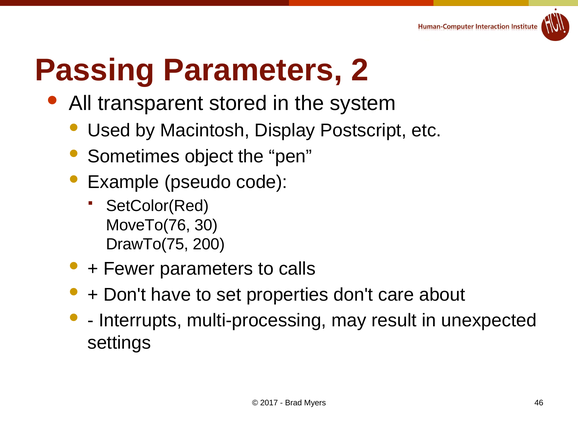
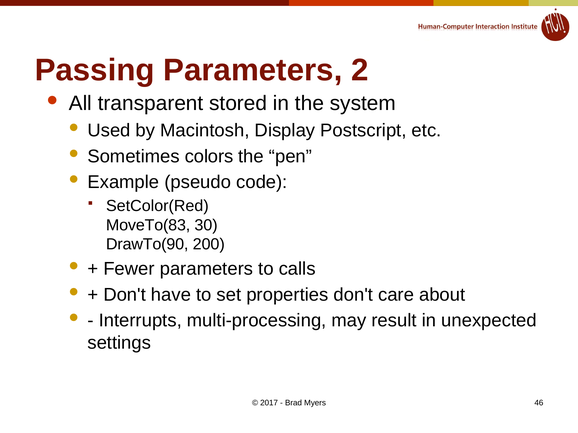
object: object -> colors
MoveTo(76: MoveTo(76 -> MoveTo(83
DrawTo(75: DrawTo(75 -> DrawTo(90
